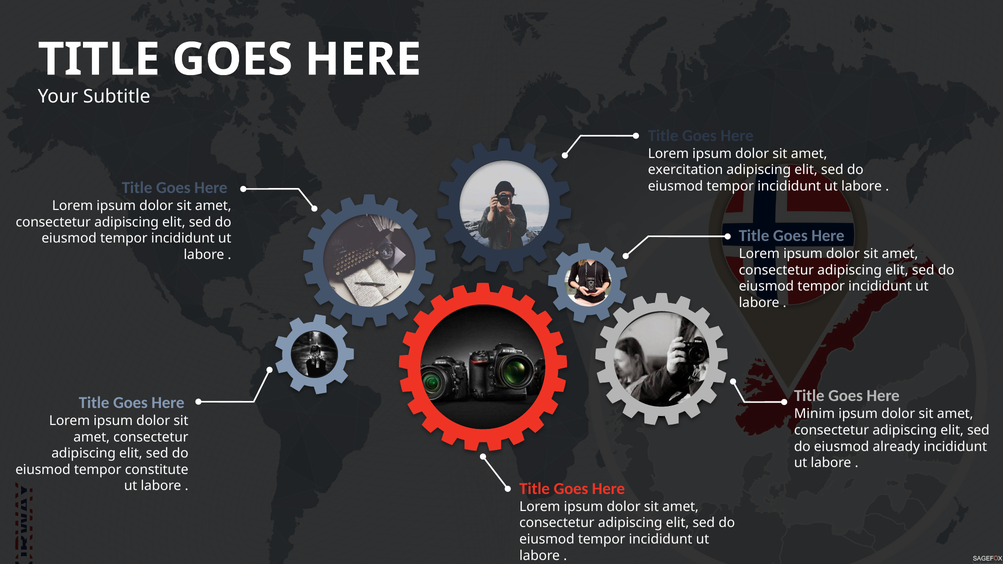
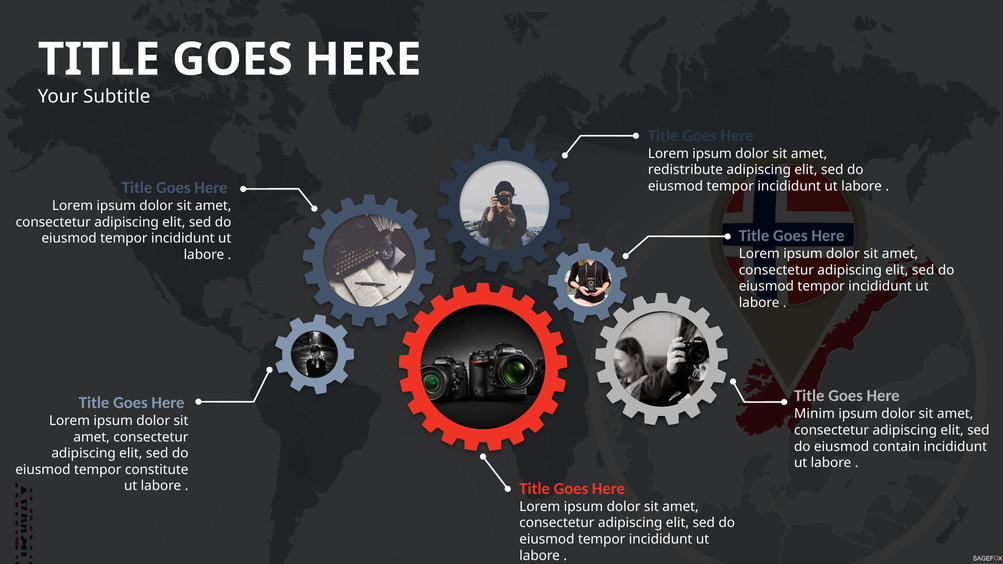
exercitation: exercitation -> redistribute
already: already -> contain
